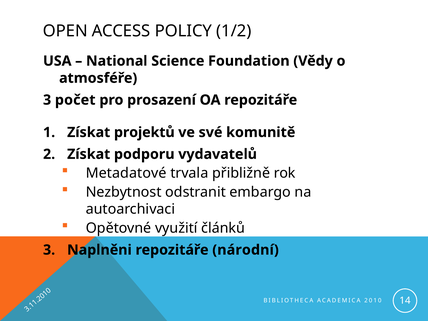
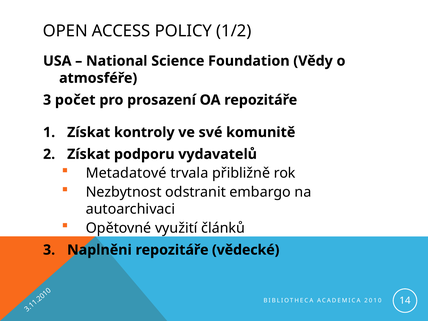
projektů: projektů -> kontroly
národní: národní -> vědecké
